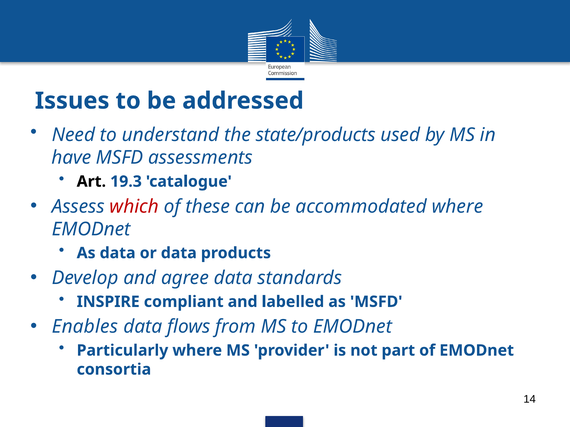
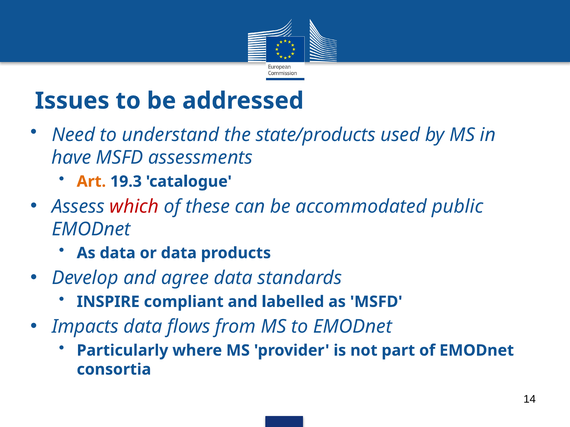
Art colour: black -> orange
accommodated where: where -> public
Enables: Enables -> Impacts
